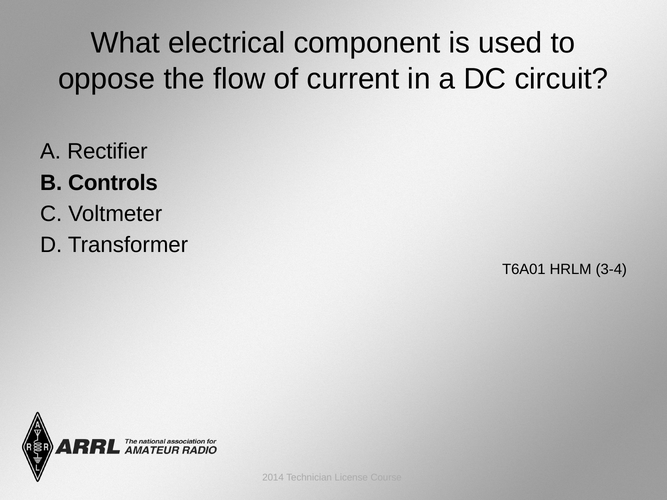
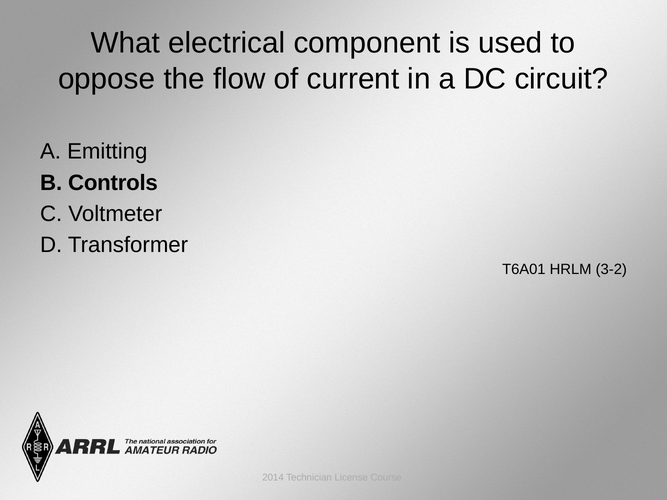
Rectifier: Rectifier -> Emitting
3-4: 3-4 -> 3-2
